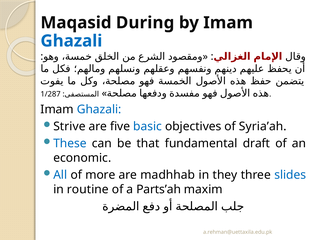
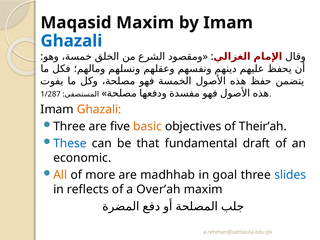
Maqasid During: During -> Maxim
Ghazali at (99, 109) colour: blue -> orange
Strive at (69, 126): Strive -> Three
basic colour: blue -> orange
Syria’ah: Syria’ah -> Their’ah
All colour: blue -> orange
they: they -> goal
routine: routine -> reflects
Parts’ah: Parts’ah -> Over’ah
